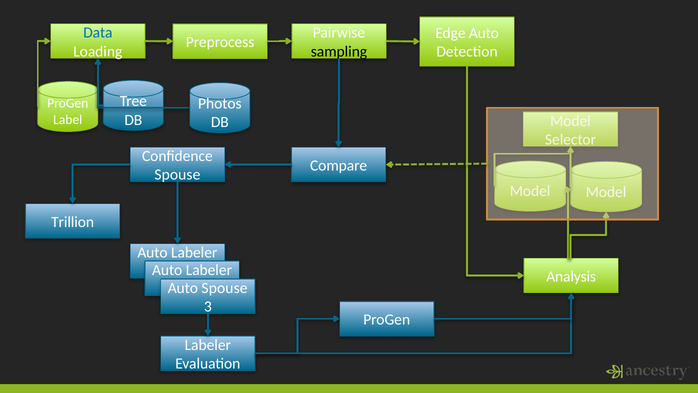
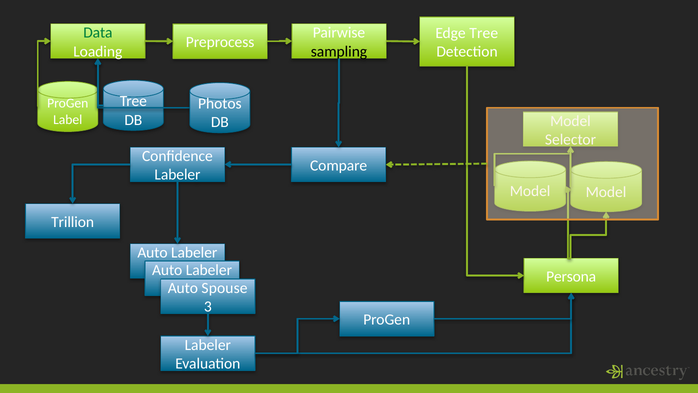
Data colour: blue -> green
Edge Auto: Auto -> Tree
Spouse at (177, 175): Spouse -> Labeler
Analysis: Analysis -> Persona
